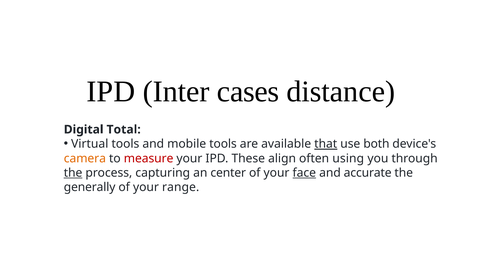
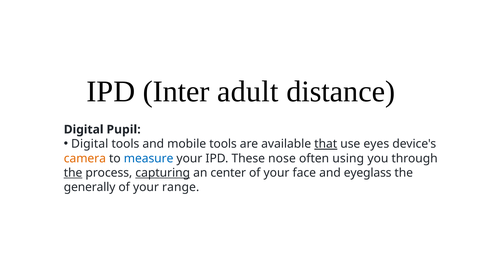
cases: cases -> adult
Total: Total -> Pupil
Virtual at (90, 144): Virtual -> Digital
both: both -> eyes
measure colour: red -> blue
align: align -> nose
capturing underline: none -> present
face underline: present -> none
accurate: accurate -> eyeglass
